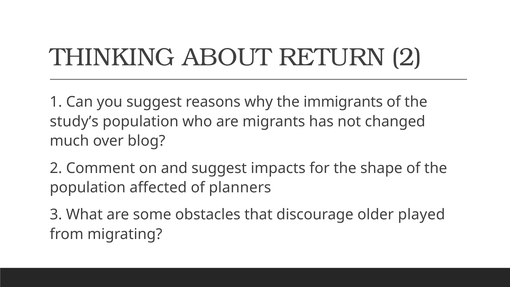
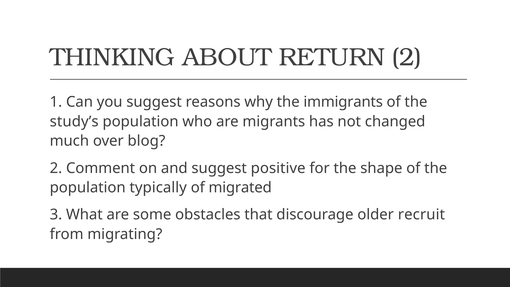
impacts: impacts -> positive
affected: affected -> typically
planners: planners -> migrated
played: played -> recruit
